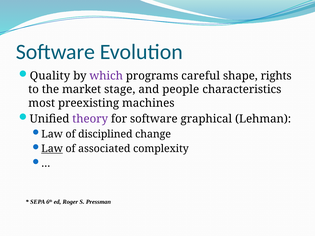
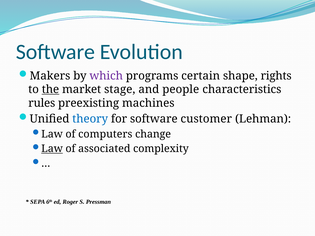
Quality: Quality -> Makers
careful: careful -> certain
the underline: none -> present
most: most -> rules
theory colour: purple -> blue
graphical: graphical -> customer
disciplined: disciplined -> computers
